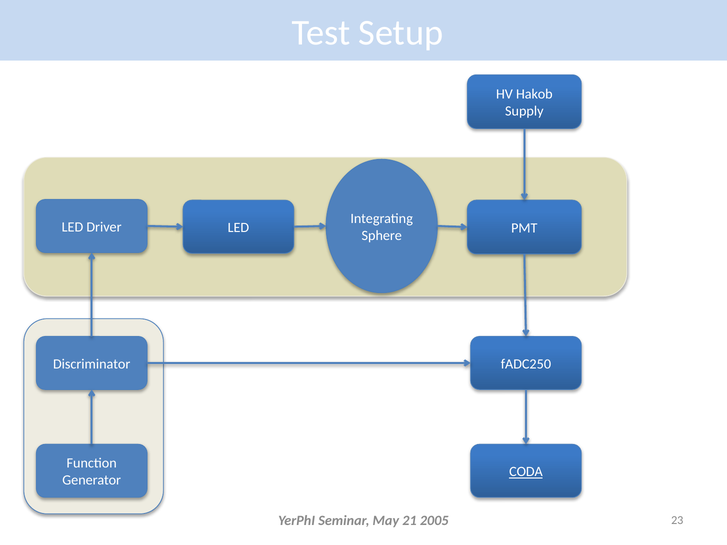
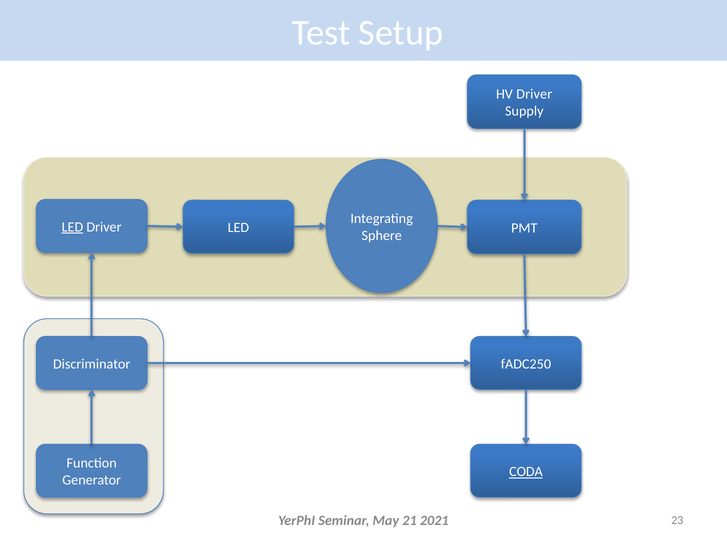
HV Hakob: Hakob -> Driver
LED at (72, 227) underline: none -> present
2005: 2005 -> 2021
